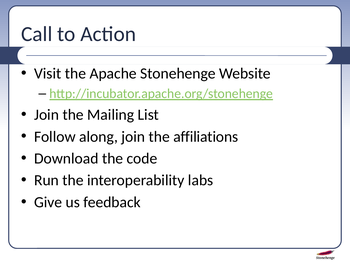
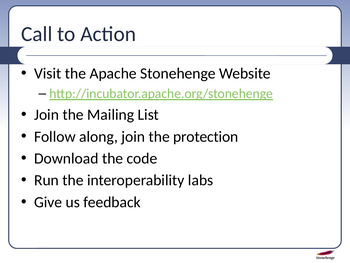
affiliations: affiliations -> protection
